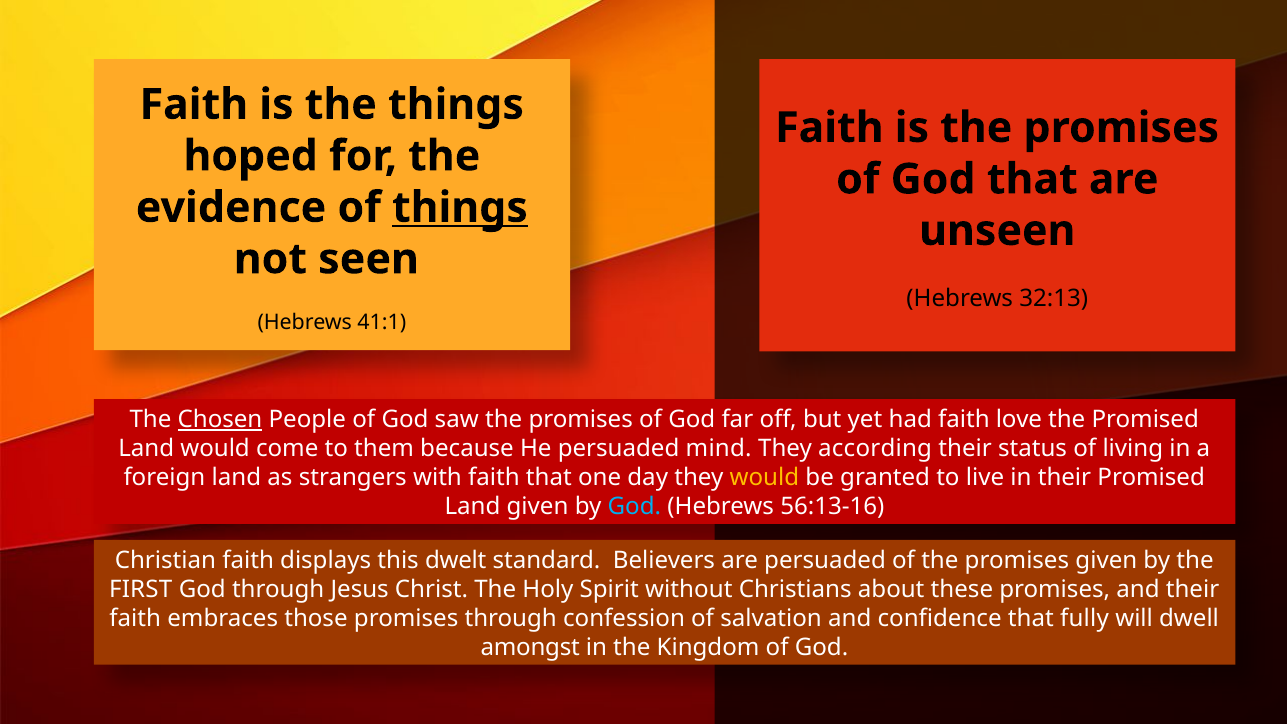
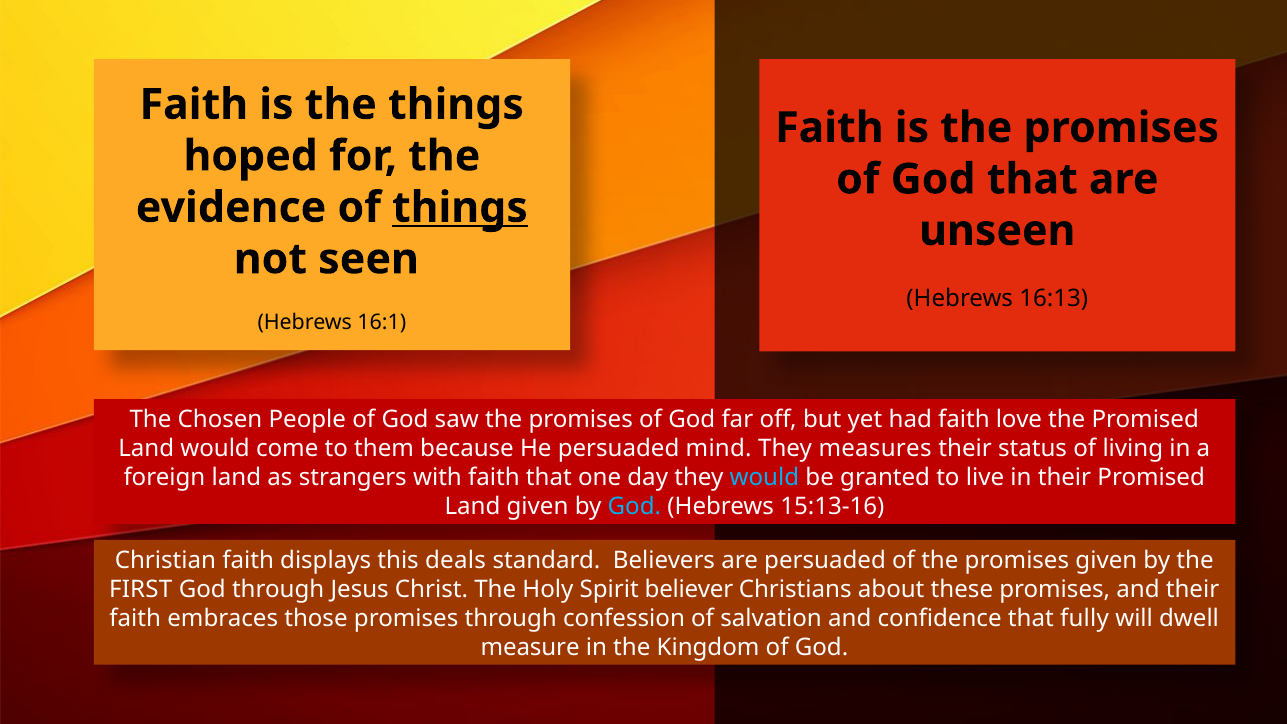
32:13: 32:13 -> 16:13
41:1: 41:1 -> 16:1
Chosen underline: present -> none
according: according -> measures
would at (764, 478) colour: yellow -> light blue
56:13-16: 56:13-16 -> 15:13-16
dwelt: dwelt -> deals
without: without -> believer
amongst: amongst -> measure
